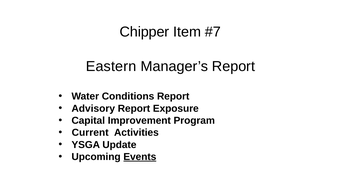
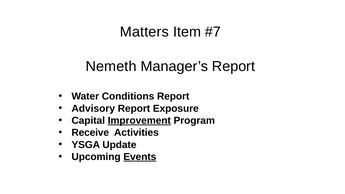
Chipper: Chipper -> Matters
Eastern: Eastern -> Nemeth
Improvement underline: none -> present
Current: Current -> Receive
